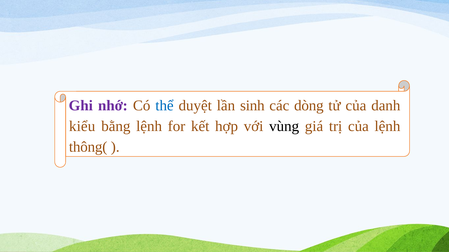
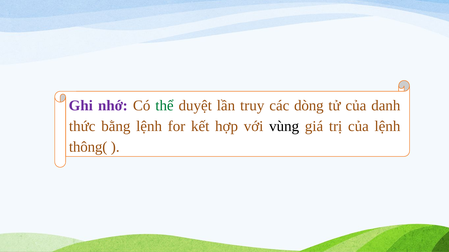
thể colour: blue -> green
sinh: sinh -> truy
kiểu: kiểu -> thức
